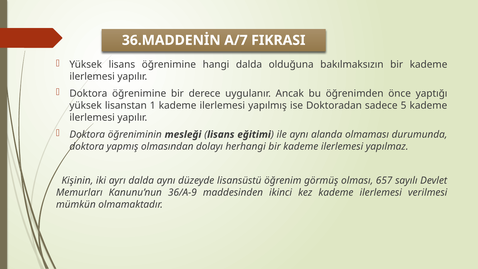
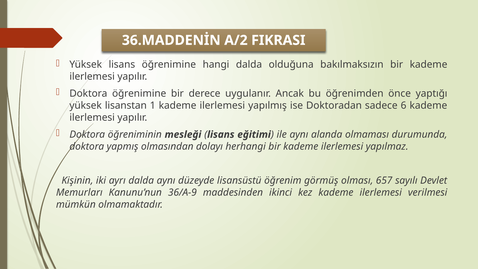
A/7: A/7 -> A/2
5: 5 -> 6
